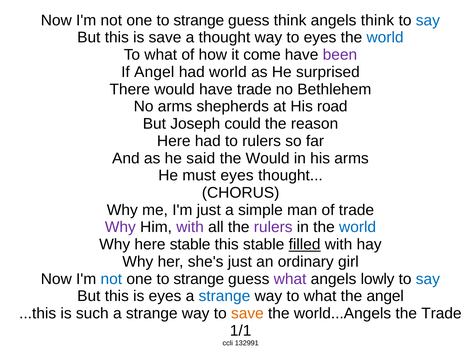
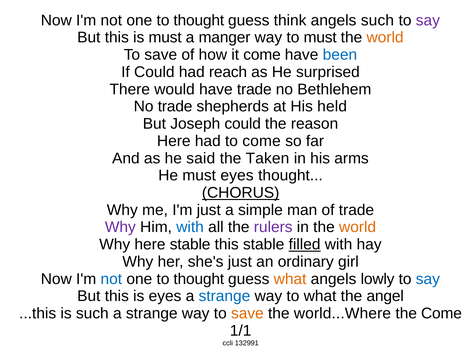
strange at (199, 20): strange -> thought
angels think: think -> such
say at (428, 20) colour: blue -> purple
is save: save -> must
a thought: thought -> manger
to eyes: eyes -> must
world at (385, 38) colour: blue -> orange
what at (161, 55): what -> save
been colour: purple -> blue
If Angel: Angel -> Could
had world: world -> reach
No arms: arms -> trade
road: road -> held
to rulers: rulers -> come
the Would: Would -> Taken
CHORUS underline: none -> present
with at (190, 228) colour: purple -> blue
world at (358, 228) colour: blue -> orange
strange at (199, 280): strange -> thought
what at (290, 280) colour: purple -> orange
world...Angels: world...Angels -> world...Where
the Trade: Trade -> Come
